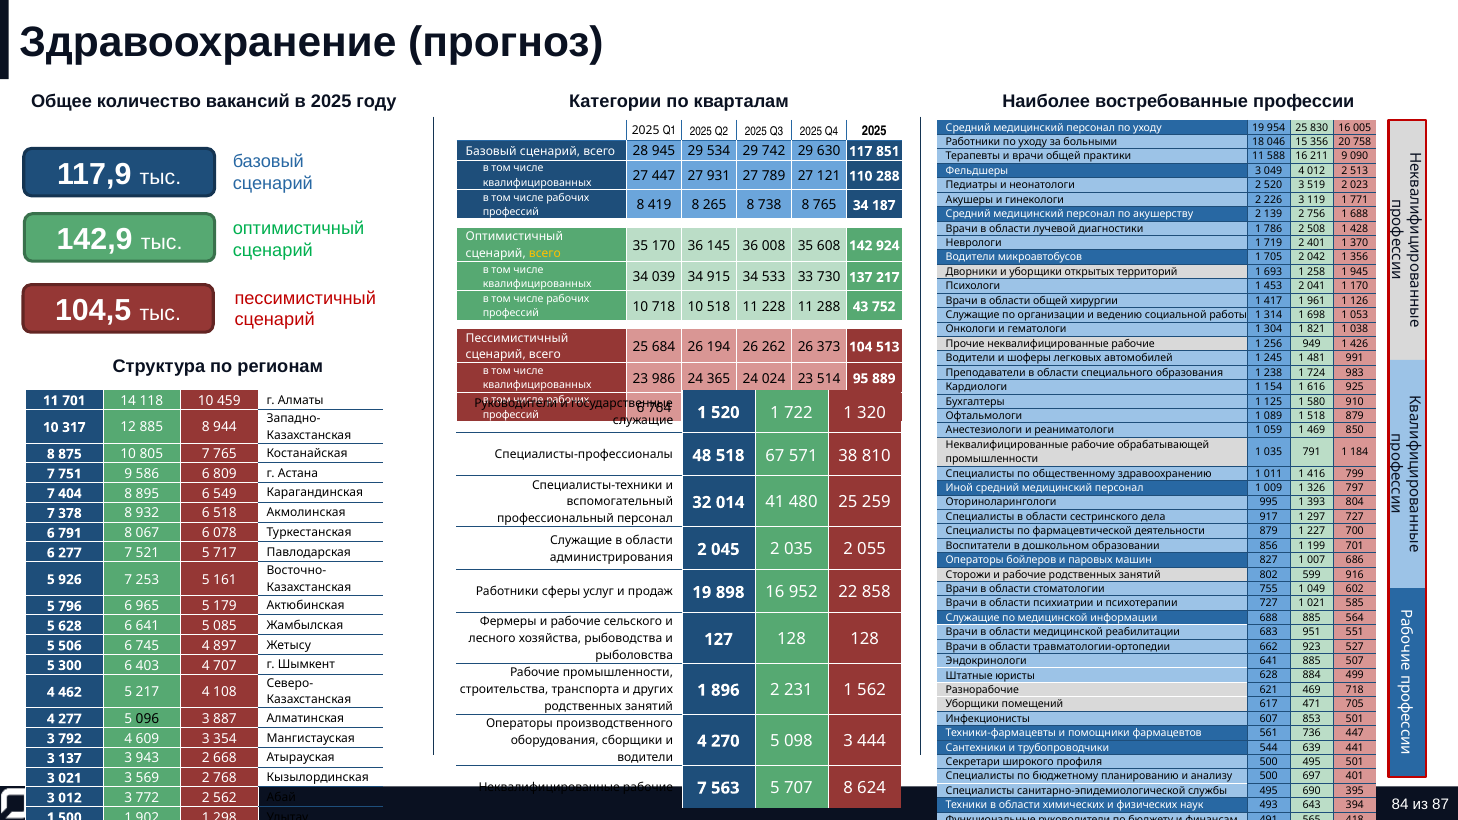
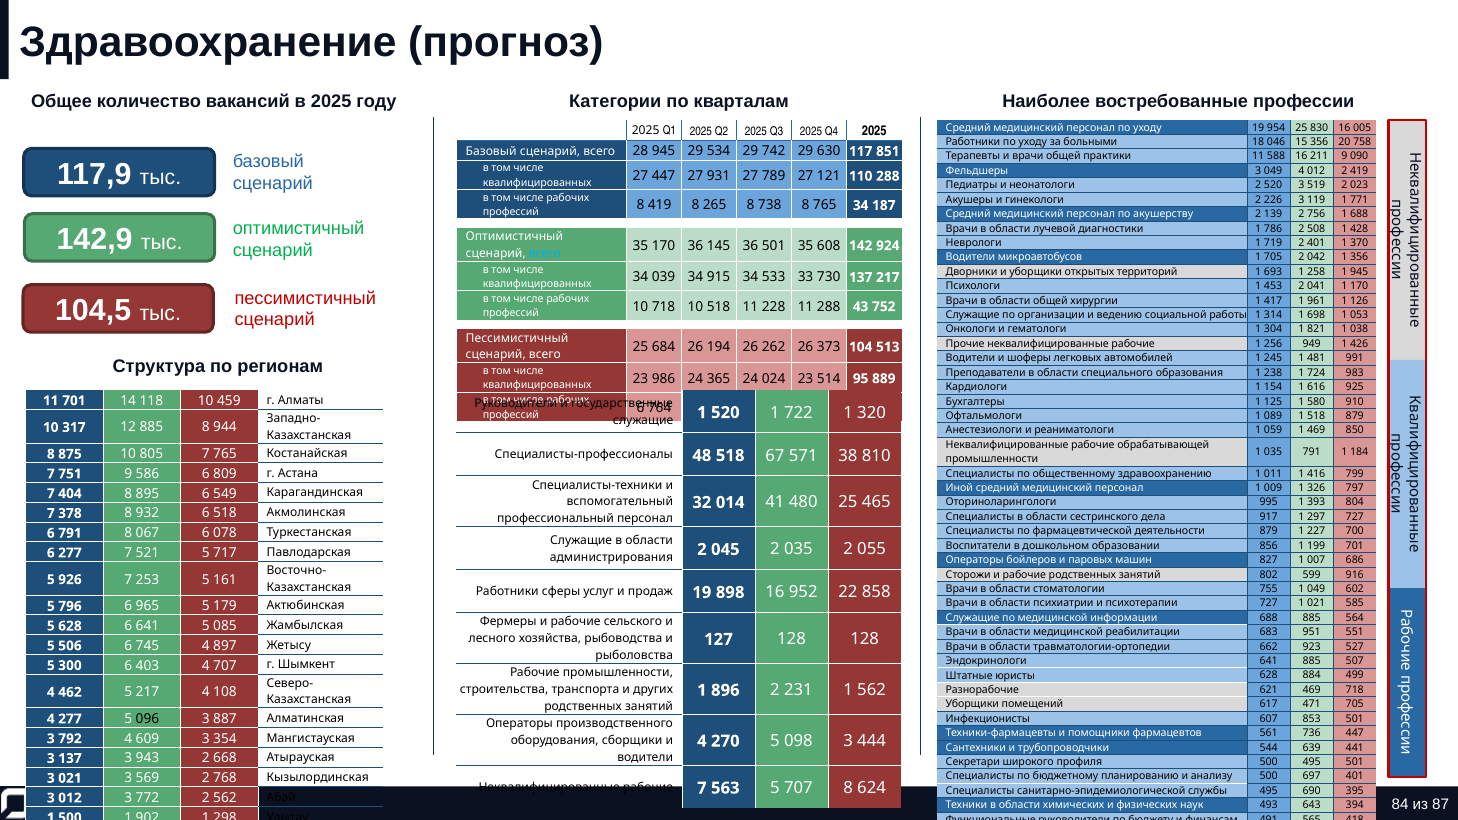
2 513: 513 -> 419
36 008: 008 -> 501
всего at (545, 254) colour: yellow -> light blue
259: 259 -> 465
